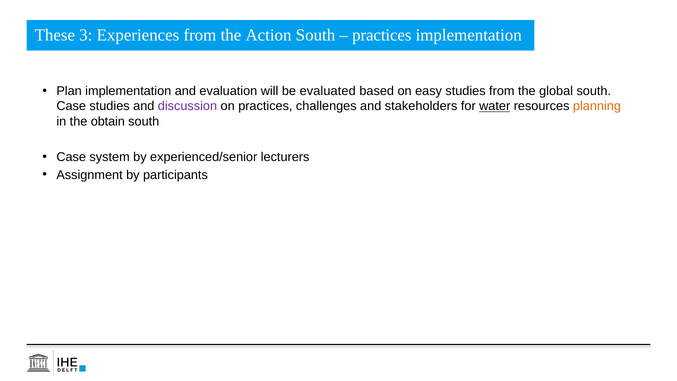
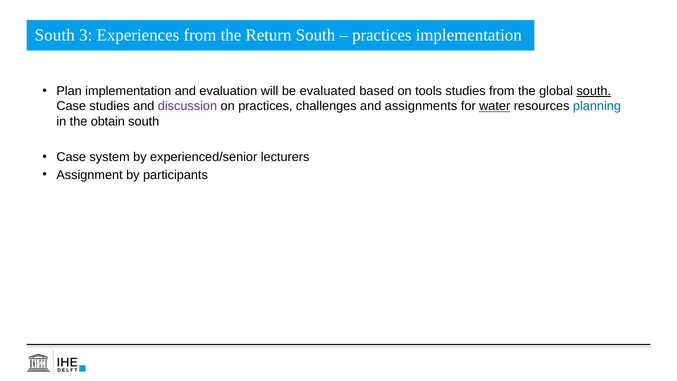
These at (55, 35): These -> South
Action: Action -> Return
easy: easy -> tools
south at (594, 91) underline: none -> present
stakeholders: stakeholders -> assignments
planning colour: orange -> blue
